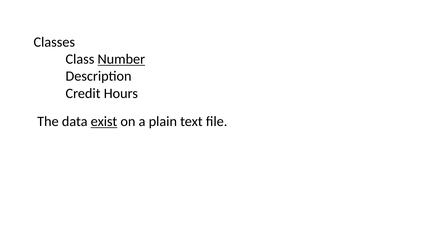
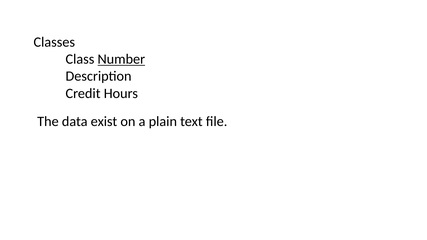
exist underline: present -> none
